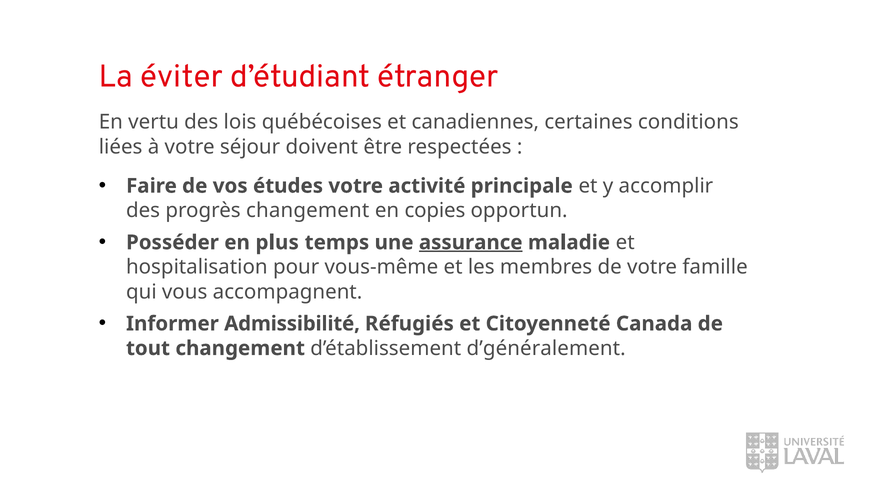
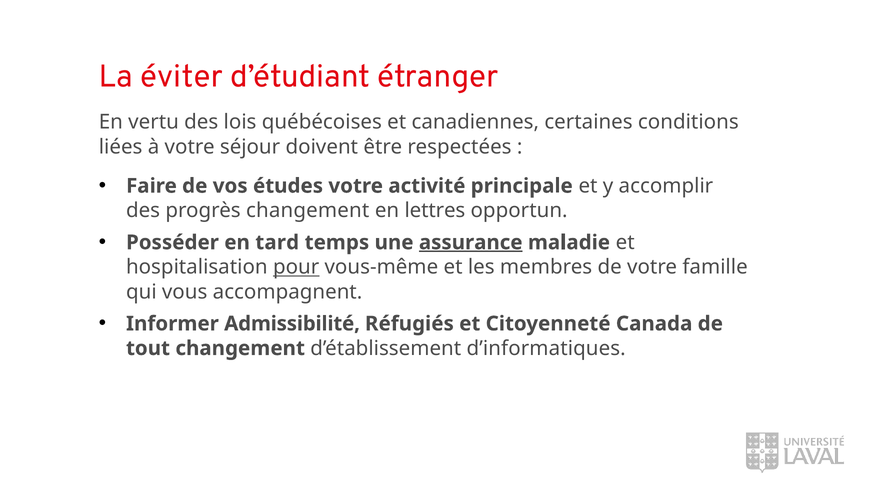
copies: copies -> lettres
plus: plus -> tard
pour underline: none -> present
d’généralement: d’généralement -> d’informatiques
